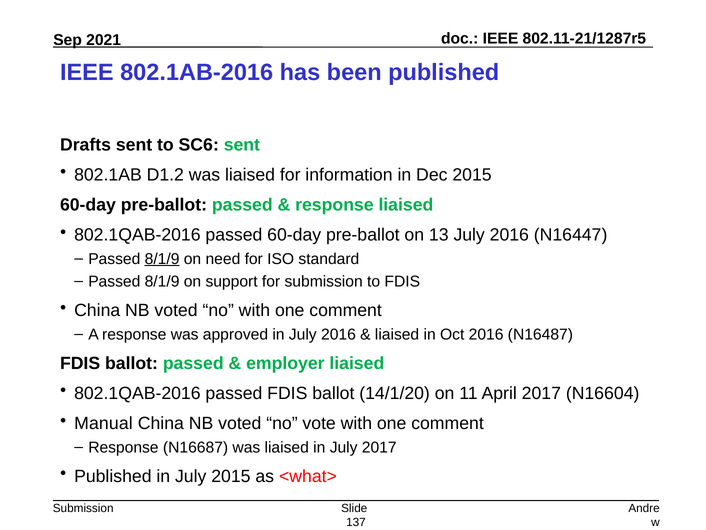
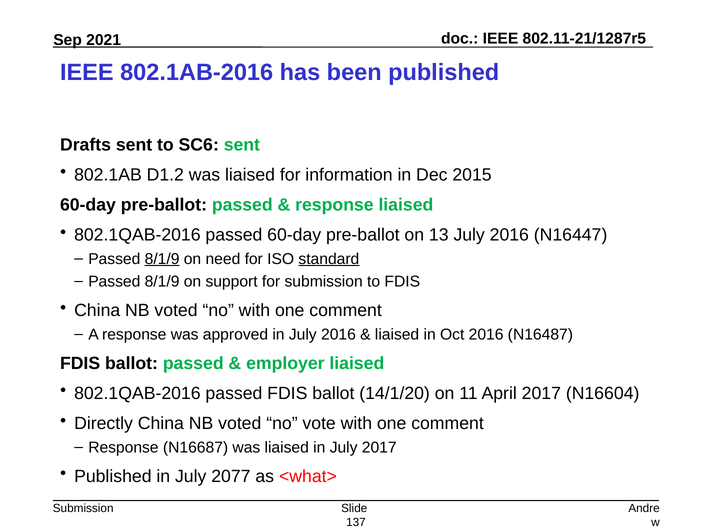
standard underline: none -> present
Manual: Manual -> Directly
July 2015: 2015 -> 2077
